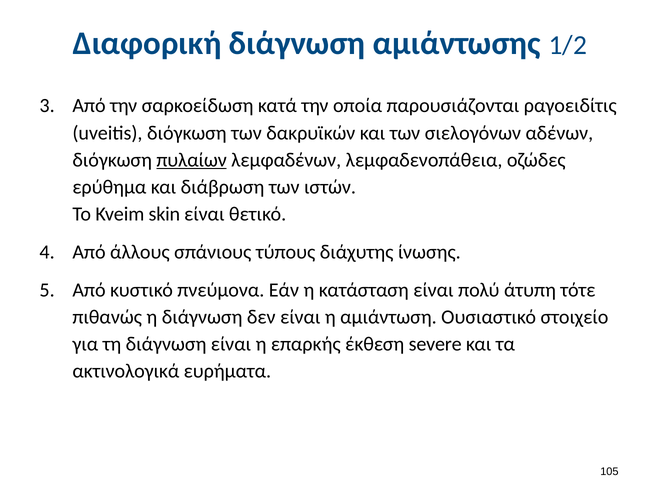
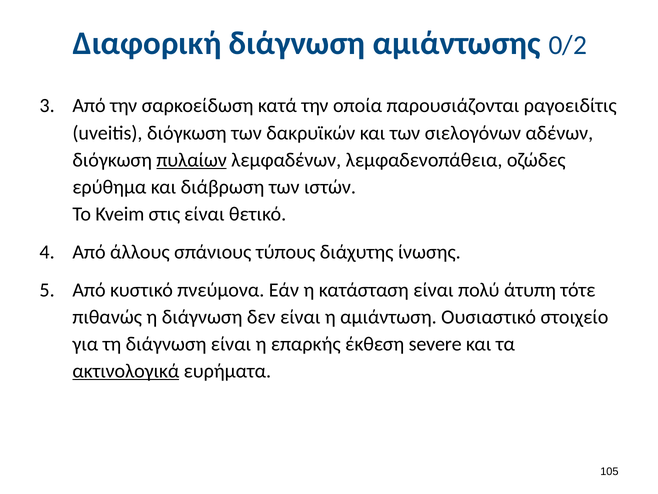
1/2: 1/2 -> 0/2
skin: skin -> στις
ακτινολογικά underline: none -> present
